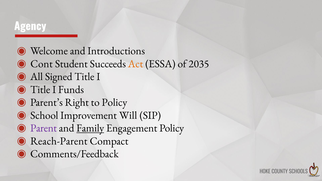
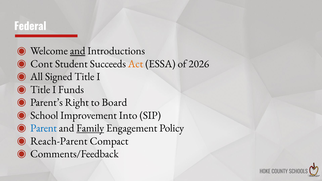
Agency: Agency -> Federal
and at (78, 51) underline: none -> present
2035: 2035 -> 2026
to Policy: Policy -> Board
Will: Will -> Into
Parent colour: purple -> blue
